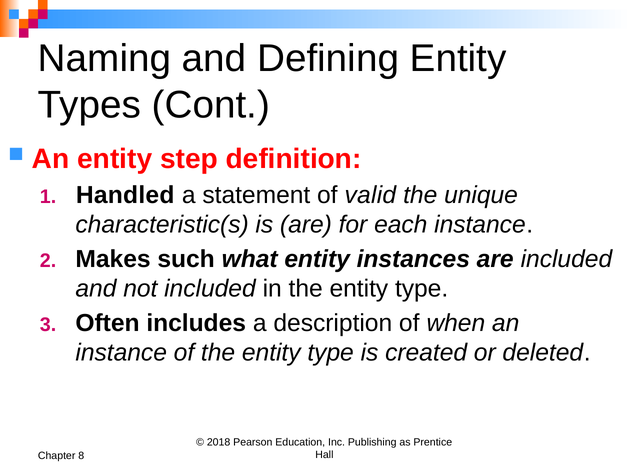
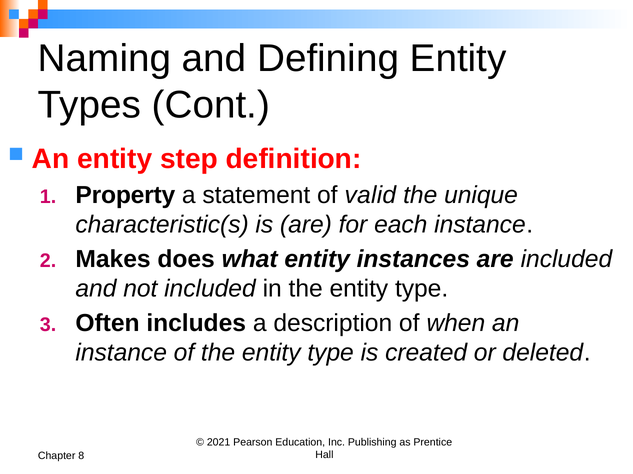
Handled: Handled -> Property
such: such -> does
2018: 2018 -> 2021
